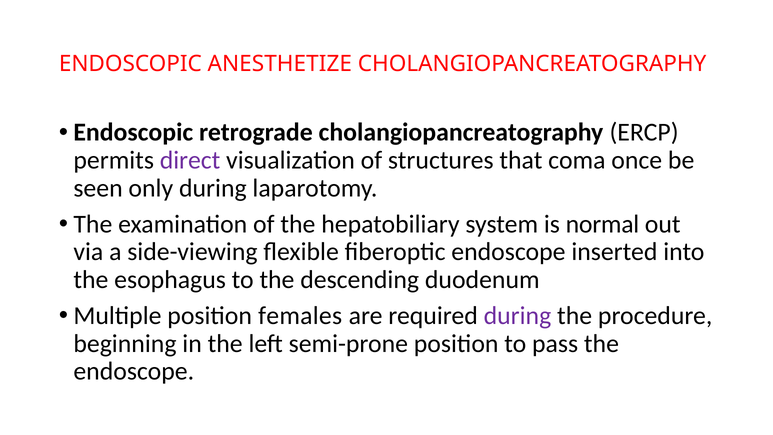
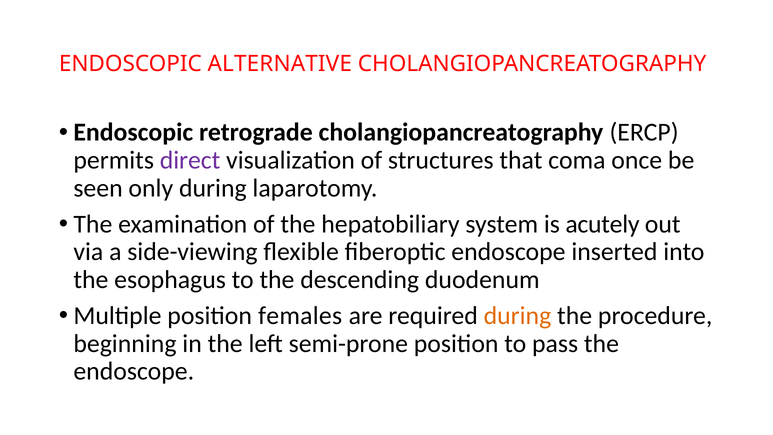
ANESTHETIZE: ANESTHETIZE -> ALTERNATIVE
normal: normal -> acutely
during at (517, 316) colour: purple -> orange
